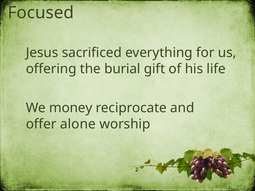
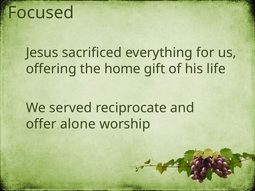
burial: burial -> home
money: money -> served
